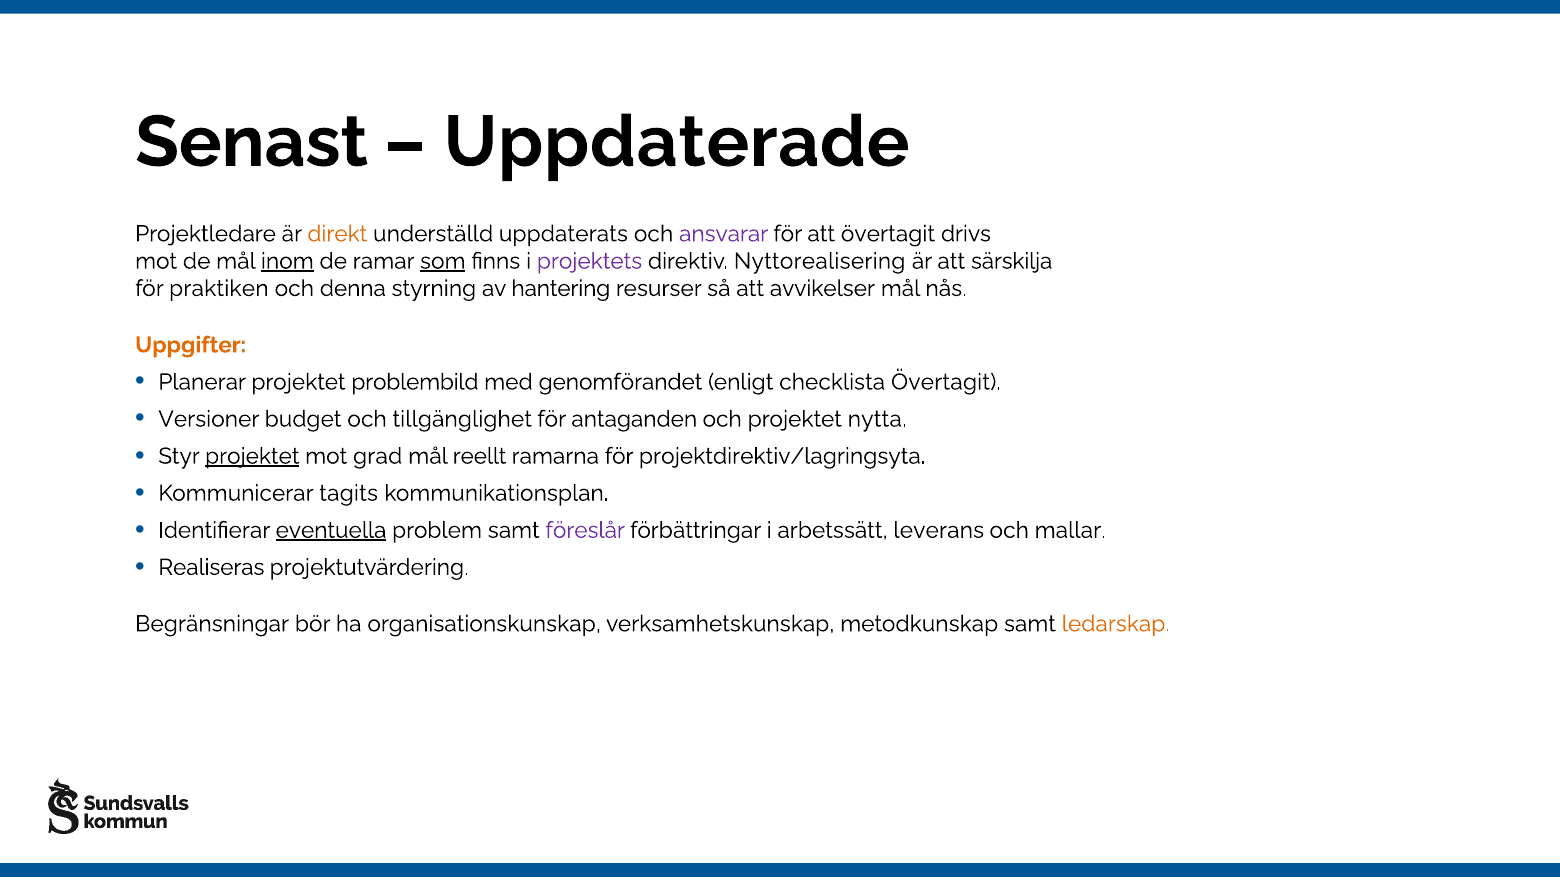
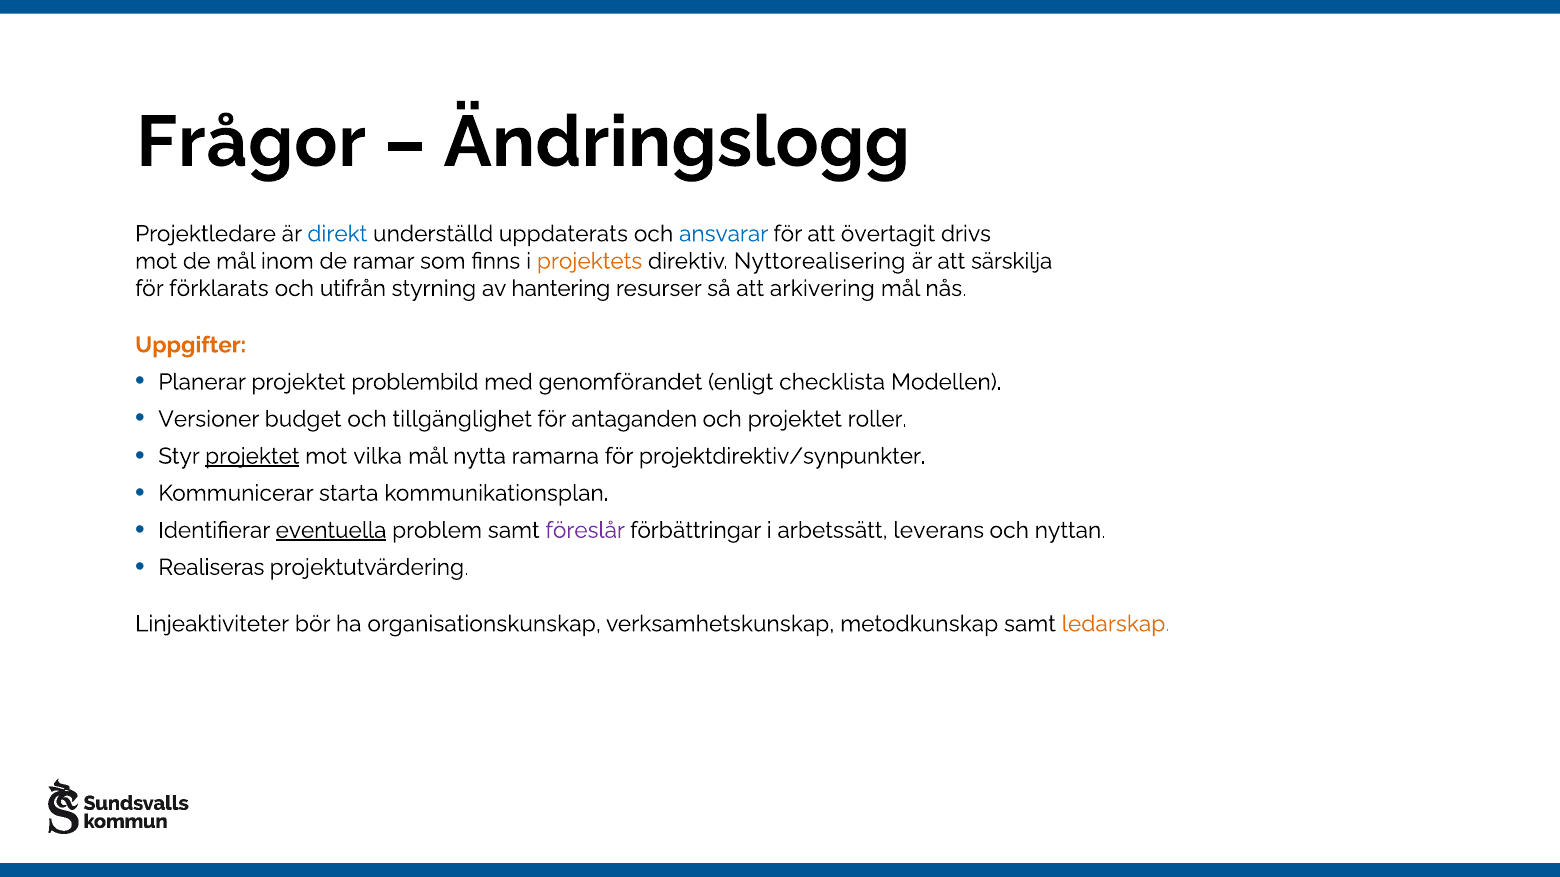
Senast: Senast -> Frågor
Uppdaterade: Uppdaterade -> Ändringslogg
direkt colour: orange -> blue
ansvarar colour: purple -> blue
inom underline: present -> none
som underline: present -> none
projektets colour: purple -> orange
praktiken: praktiken -> förklarats
denna: denna -> utifrån
avvikelser: avvikelser -> arkivering
checklista Övertagit: Övertagit -> Modellen
nytta: nytta -> roller
grad: grad -> vilka
reellt: reellt -> nytta
projektdirektiv/lagringsyta: projektdirektiv/lagringsyta -> projektdirektiv/synpunkter
tagits: tagits -> starta
mallar: mallar -> nyttan
Begränsningar: Begränsningar -> Linjeaktiviteter
